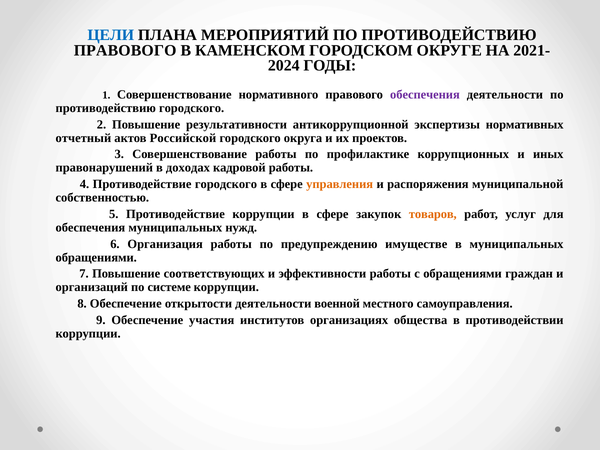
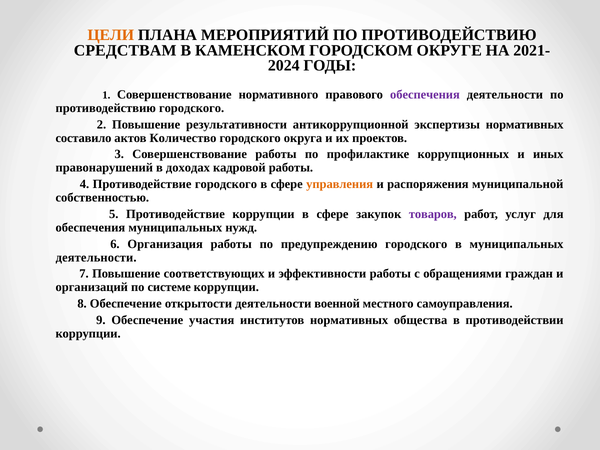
ЦЕЛИ colour: blue -> orange
ПРАВОВОГО at (125, 50): ПРАВОВОГО -> СРЕДСТВАМ
отчетный: отчетный -> составило
Российской: Российской -> Количество
товаров colour: orange -> purple
предупреждению имуществе: имуществе -> городского
обращениями at (96, 257): обращениями -> деятельности
институтов организациях: организациях -> нормативных
